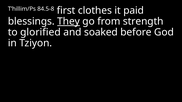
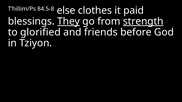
first: first -> else
strength underline: none -> present
soaked: soaked -> friends
